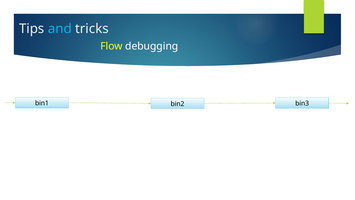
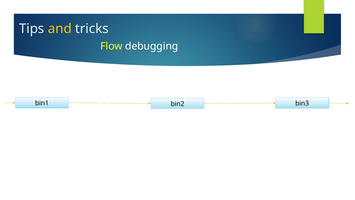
and colour: light blue -> yellow
